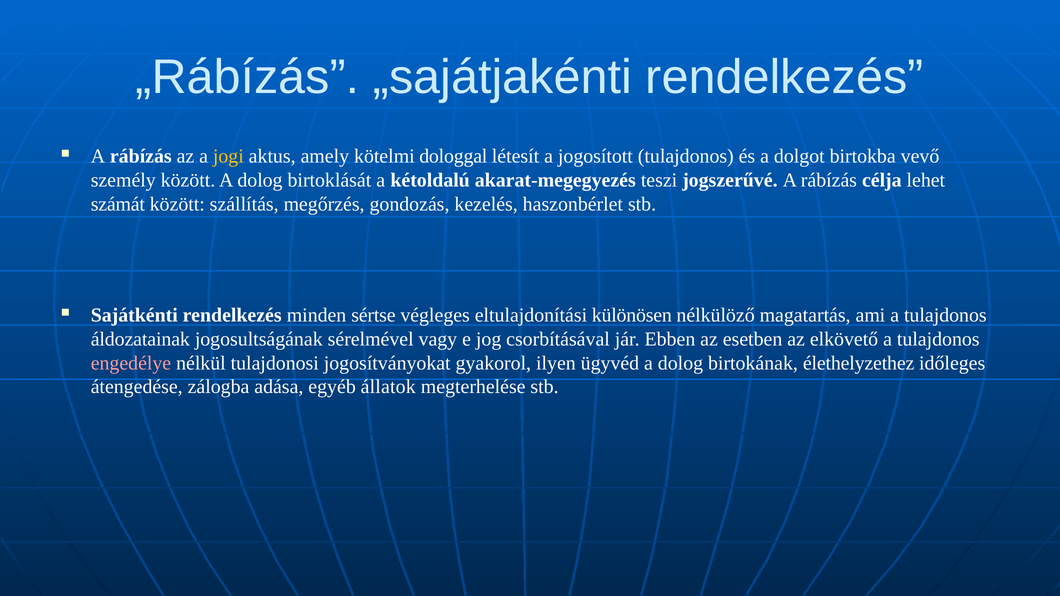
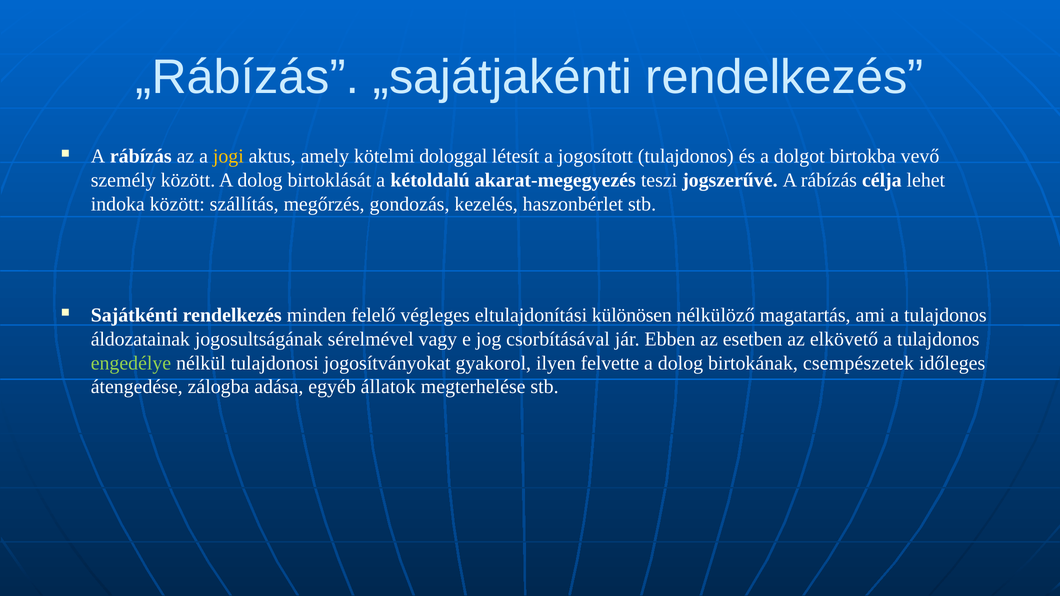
számát: számát -> indoka
sértse: sértse -> felelő
engedélye colour: pink -> light green
ügyvéd: ügyvéd -> felvette
élethelyzethez: élethelyzethez -> csempészetek
